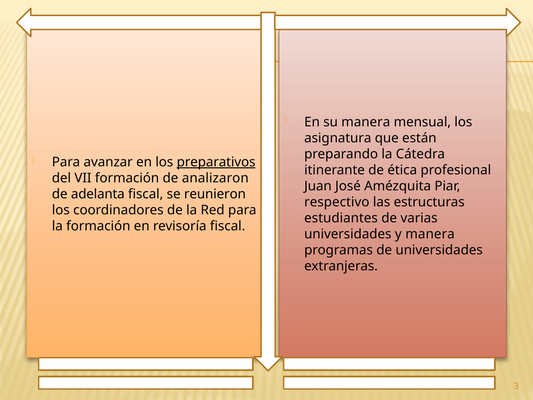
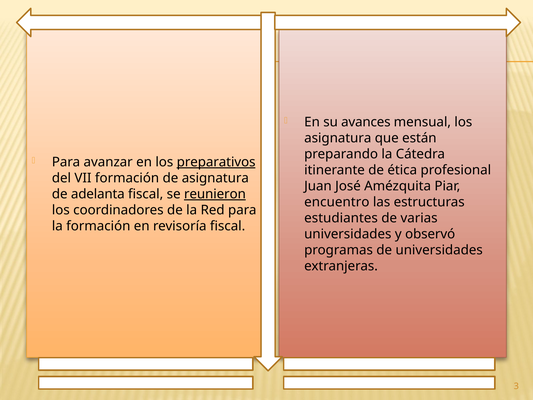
su manera: manera -> avances
de analizaron: analizaron -> asignatura
reunieron underline: none -> present
respectivo: respectivo -> encuentro
y manera: manera -> observó
